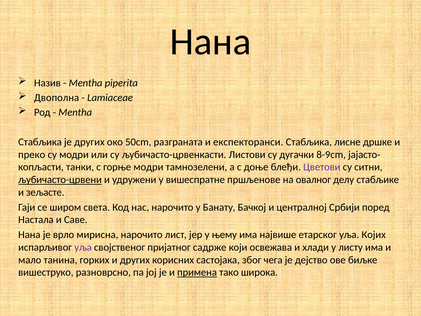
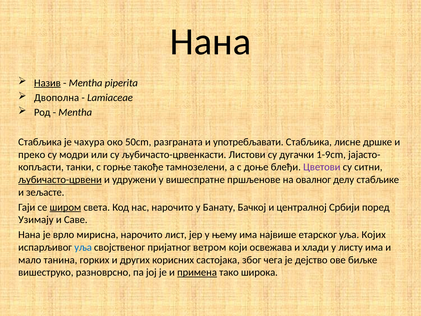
Назив underline: none -> present
је других: других -> чахура
експекторанси: експекторанси -> употребљавати
8-9cm: 8-9cm -> 1-9cm
горње модри: модри -> такође
широм underline: none -> present
Настала: Настала -> Узимају
уља at (83, 247) colour: purple -> blue
садрже: садрже -> ветром
